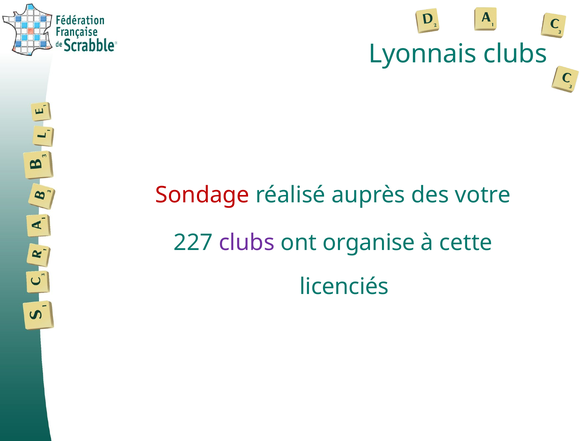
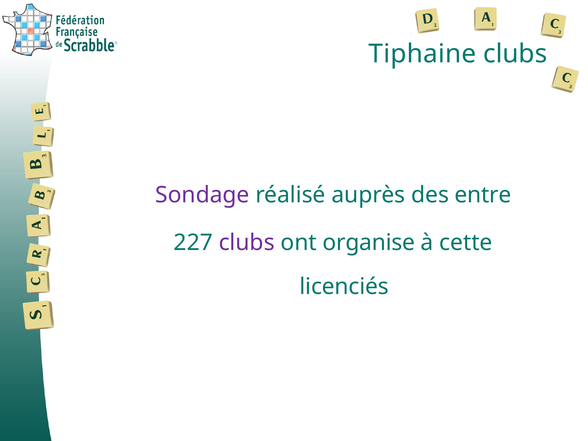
Lyonnais: Lyonnais -> Tiphaine
Sondage colour: red -> purple
votre: votre -> entre
